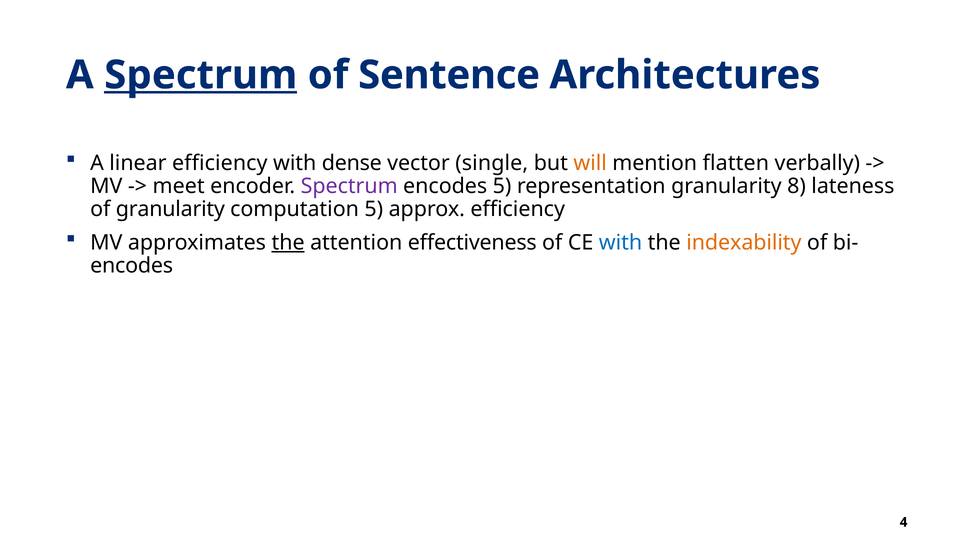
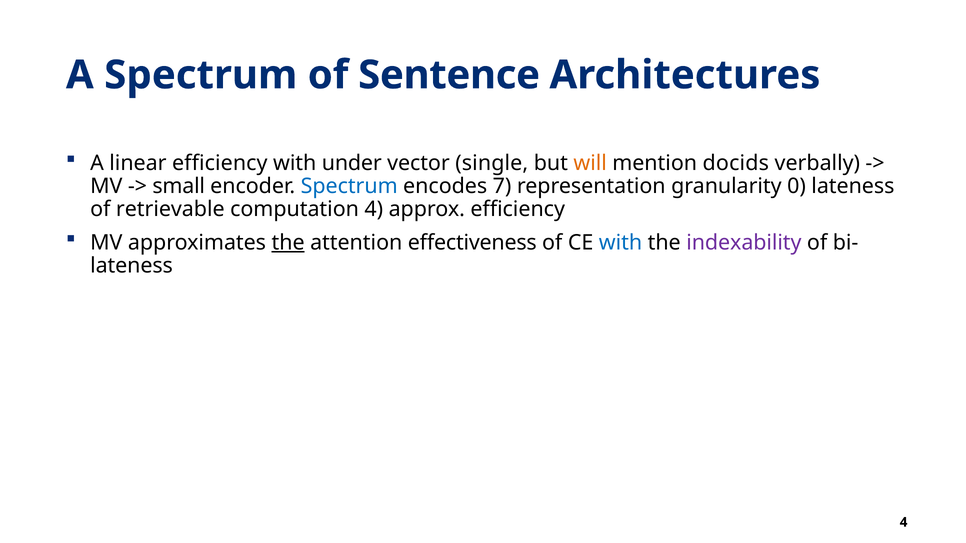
Spectrum at (201, 75) underline: present -> none
dense: dense -> under
flatten: flatten -> docids
meet: meet -> small
Spectrum at (349, 186) colour: purple -> blue
encodes 5: 5 -> 7
8: 8 -> 0
of granularity: granularity -> retrievable
computation 5: 5 -> 4
indexability colour: orange -> purple
encodes at (132, 266): encodes -> lateness
